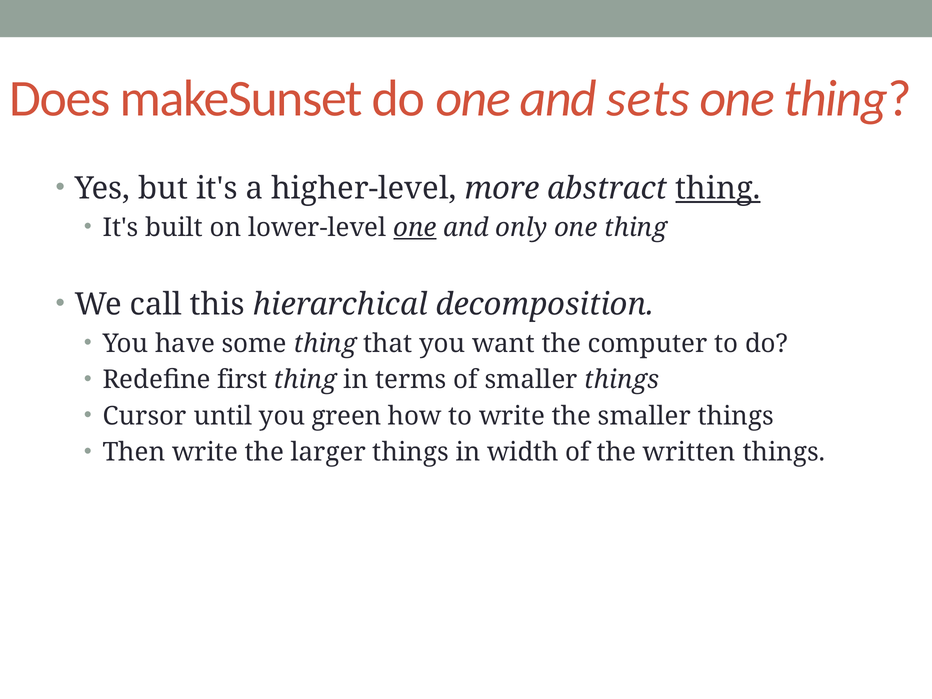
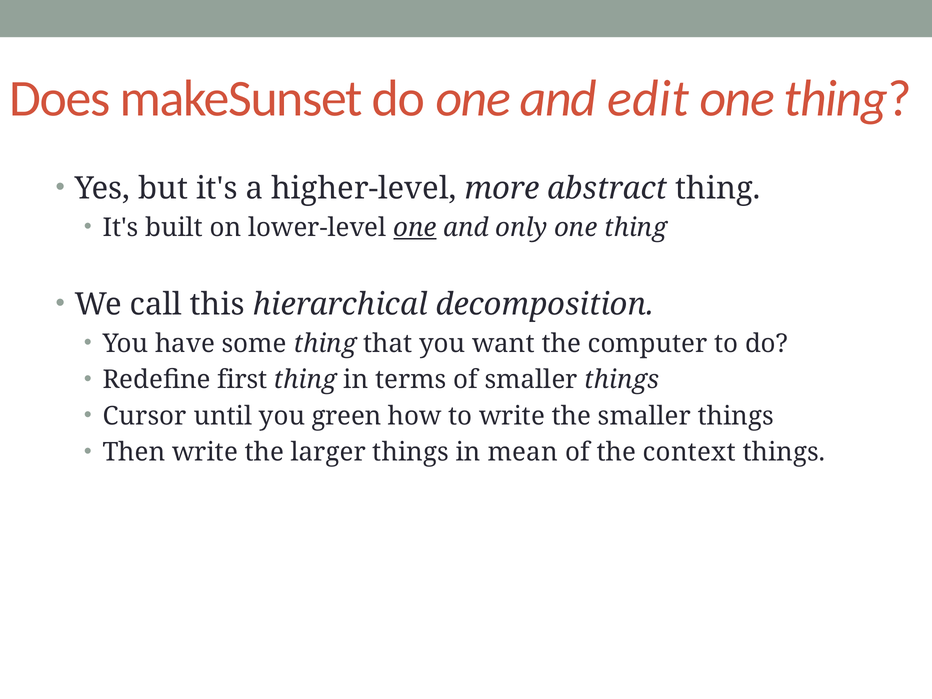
sets: sets -> edit
thing at (718, 189) underline: present -> none
width: width -> mean
written: written -> context
